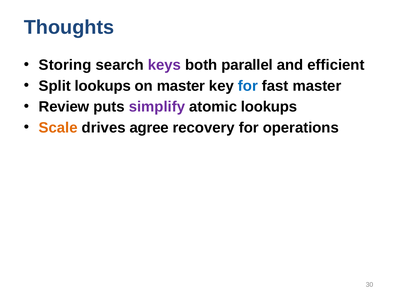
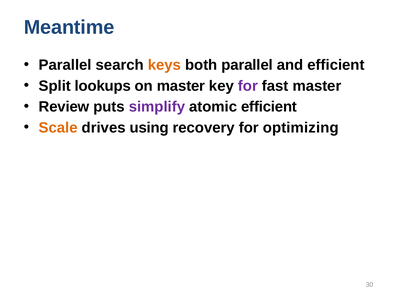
Thoughts: Thoughts -> Meantime
Storing at (65, 65): Storing -> Parallel
keys colour: purple -> orange
for at (248, 86) colour: blue -> purple
atomic lookups: lookups -> efficient
agree: agree -> using
operations: operations -> optimizing
